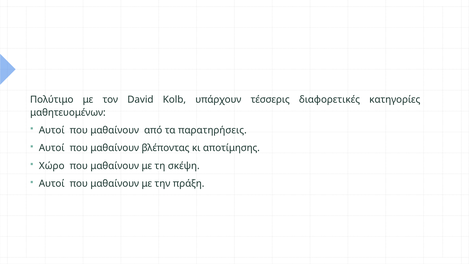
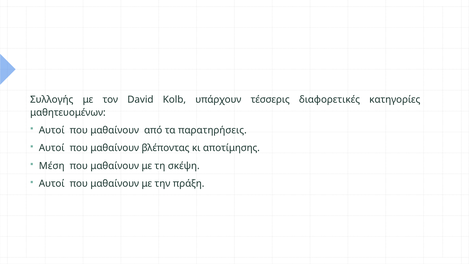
Πολύτιμο: Πολύτιμο -> Συλλογής
Χώρο: Χώρο -> Μέση
